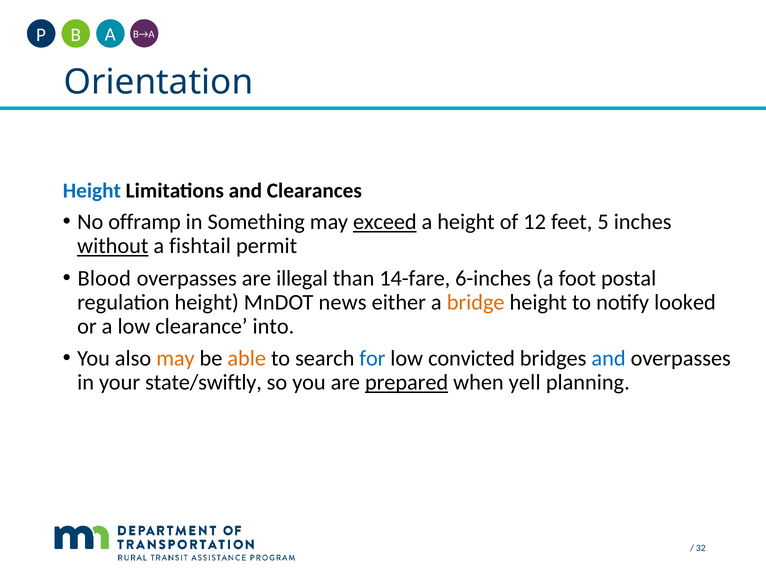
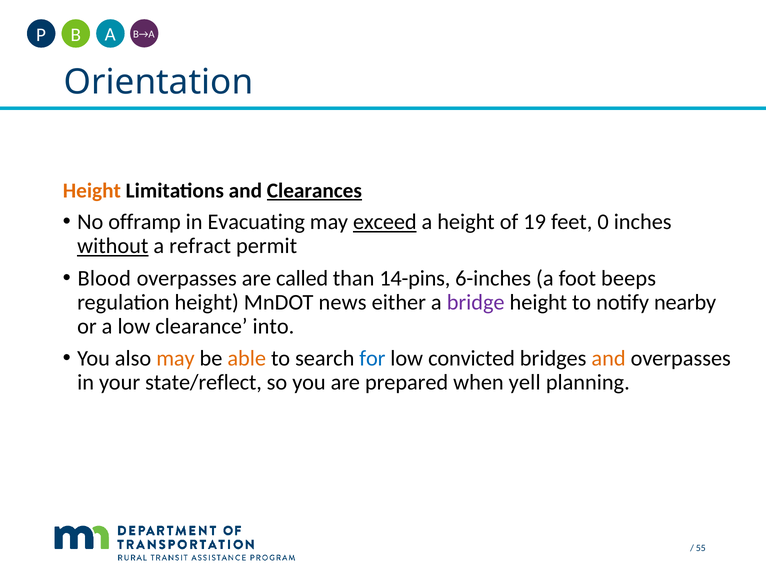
Height at (92, 191) colour: blue -> orange
Clearances underline: none -> present
Something: Something -> Evacuating
12: 12 -> 19
5: 5 -> 0
fishtail: fishtail -> refract
illegal: illegal -> called
14-fare: 14-fare -> 14-pins
postal: postal -> beeps
bridge colour: orange -> purple
looked: looked -> nearby
and at (609, 359) colour: blue -> orange
state/swiftly: state/swiftly -> state/reflect
prepared underline: present -> none
32: 32 -> 55
